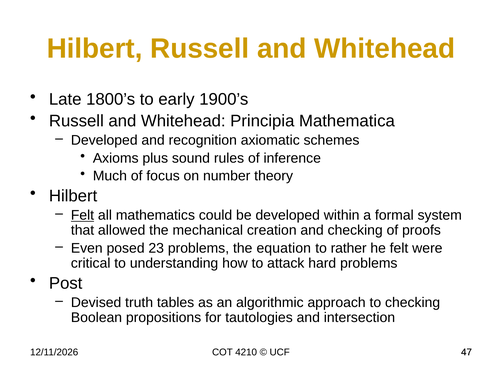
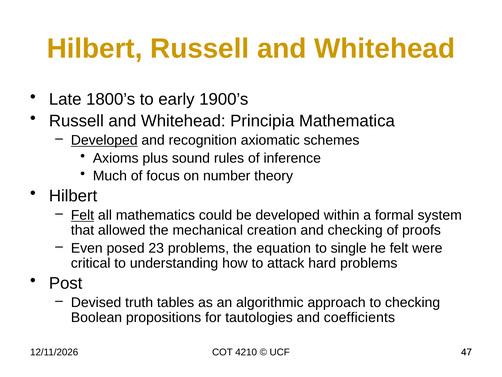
Developed at (104, 140) underline: none -> present
rather: rather -> single
intersection: intersection -> coefficients
